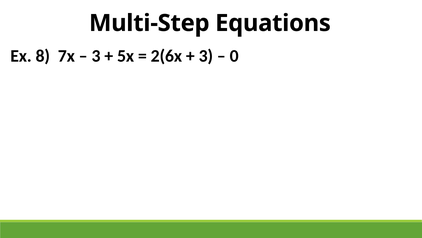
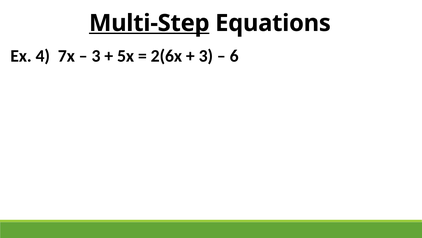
Multi-Step underline: none -> present
8: 8 -> 4
0: 0 -> 6
